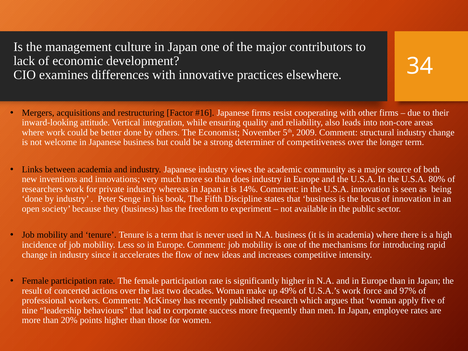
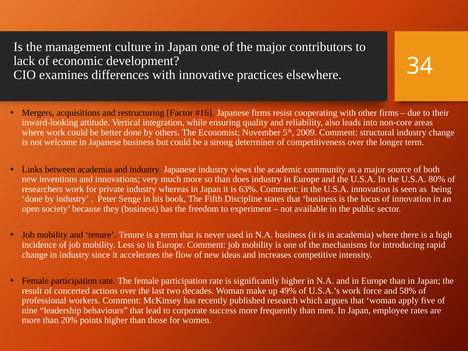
14%: 14% -> 63%
97%: 97% -> 58%
